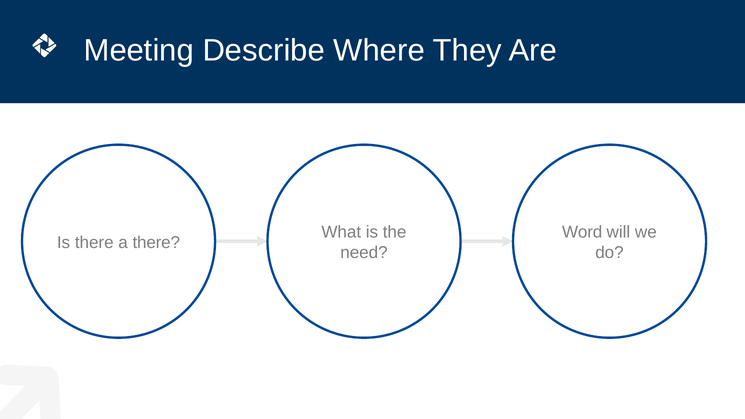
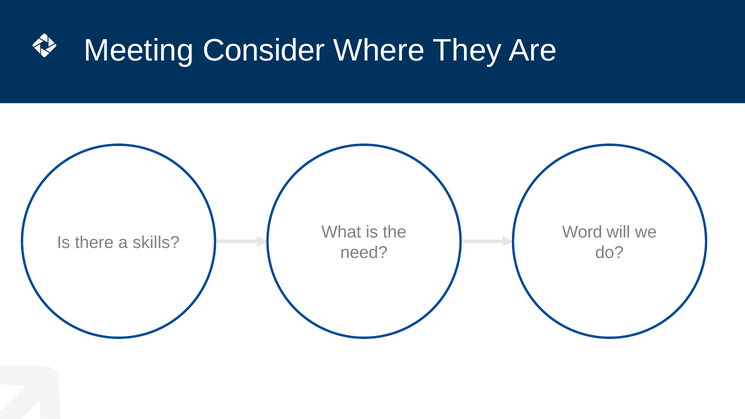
Describe: Describe -> Consider
a there: there -> skills
